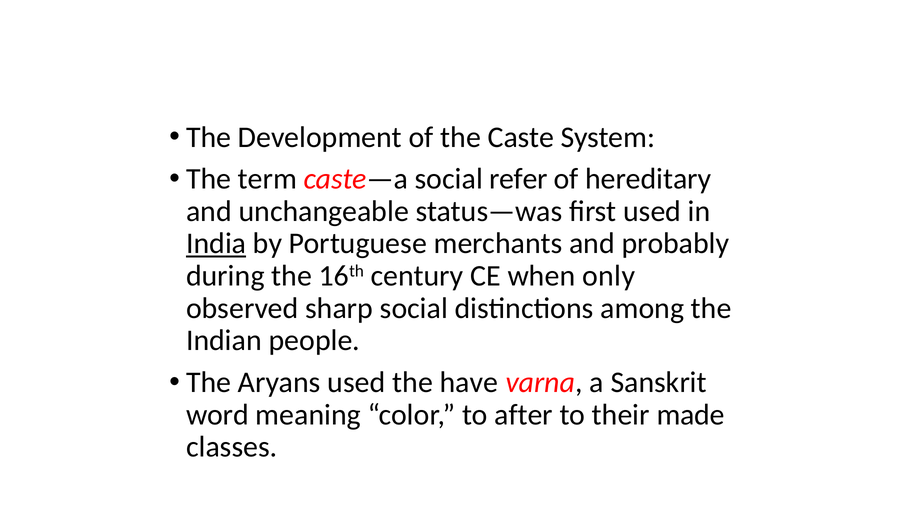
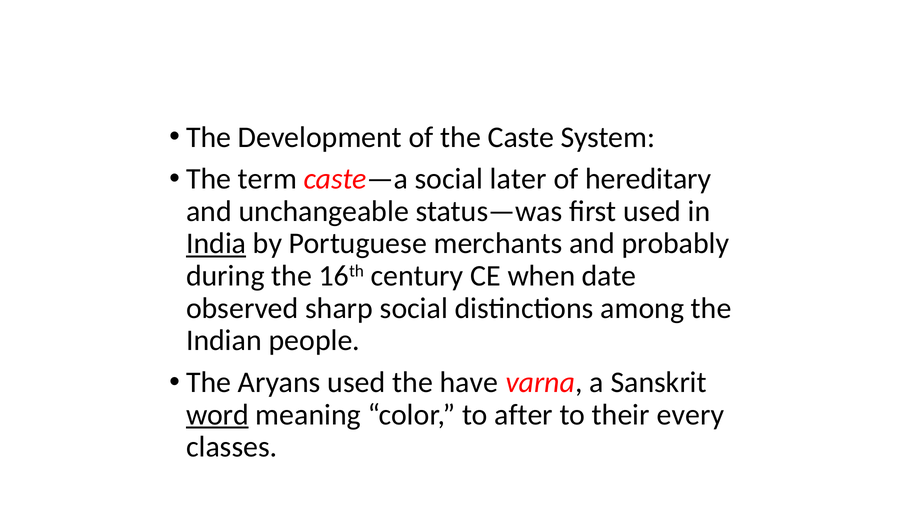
refer: refer -> later
only: only -> date
word underline: none -> present
made: made -> every
